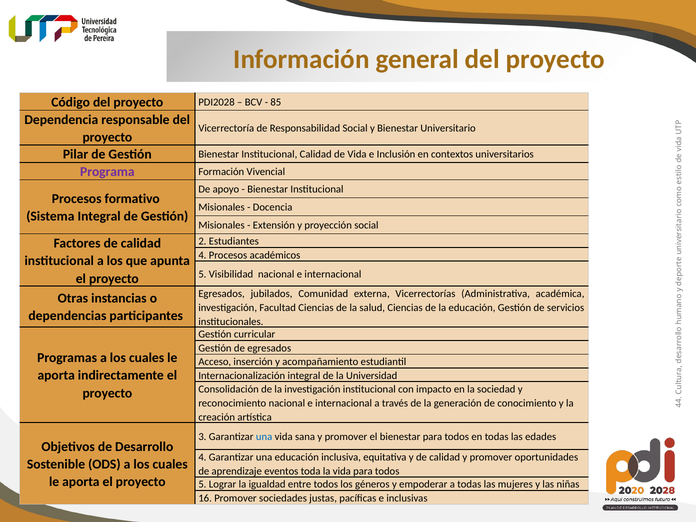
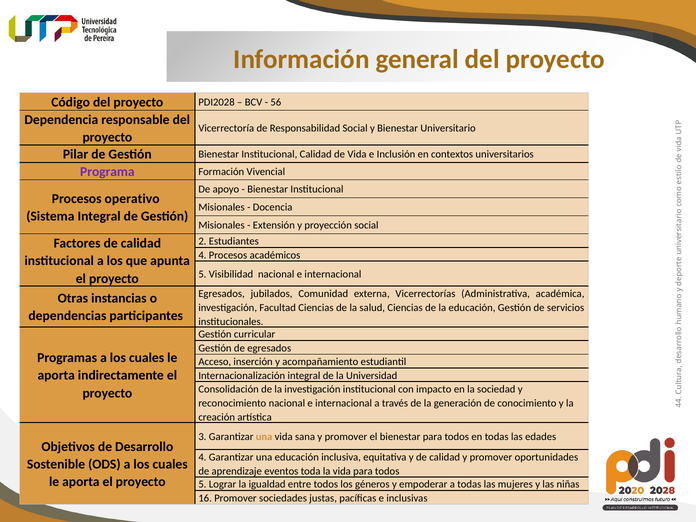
85: 85 -> 56
formativo: formativo -> operativo
una at (264, 437) colour: blue -> orange
